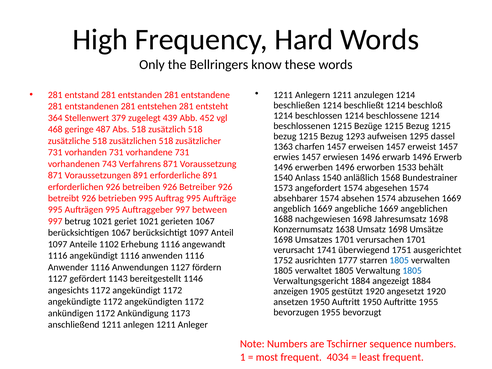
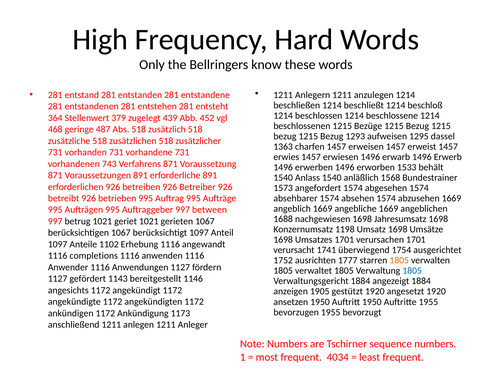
1638: 1638 -> 1198
1751: 1751 -> 1754
1116 angekündigt: angekündigt -> completions
1805 at (399, 260) colour: blue -> orange
